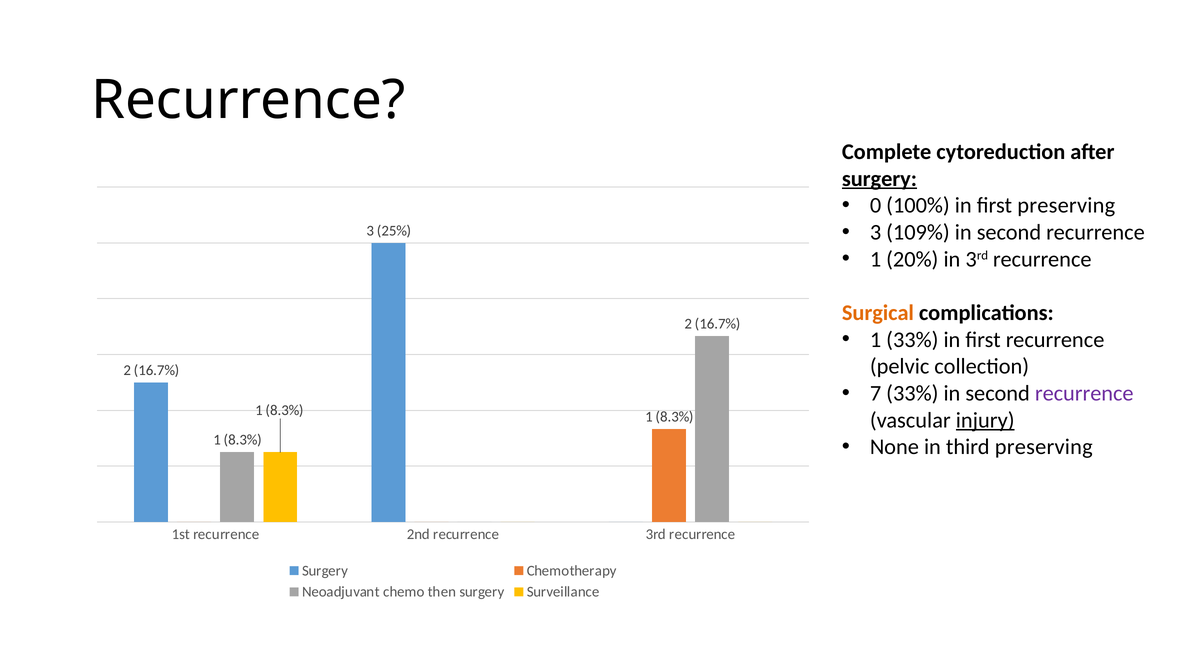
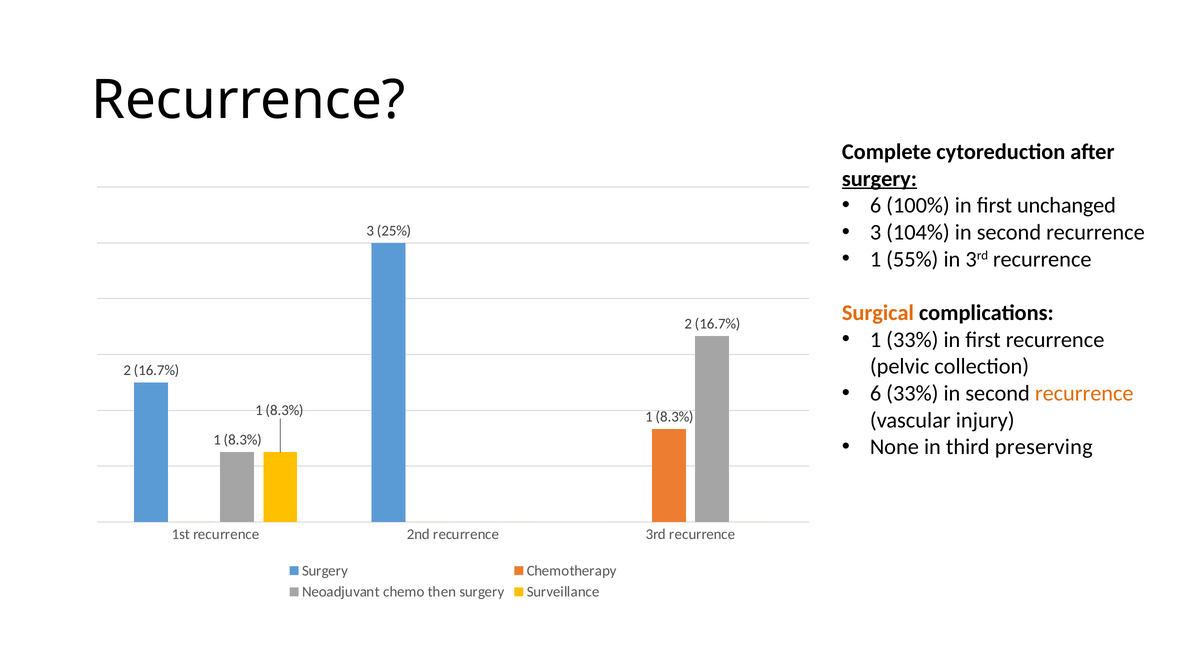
0 at (876, 206): 0 -> 6
first preserving: preserving -> unchanged
109%: 109% -> 104%
20%: 20% -> 55%
7 at (876, 394): 7 -> 6
recurrence at (1084, 394) colour: purple -> orange
injury underline: present -> none
